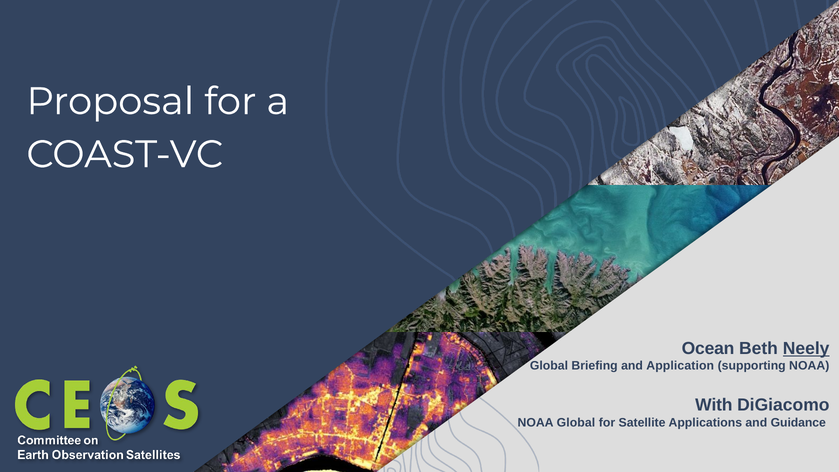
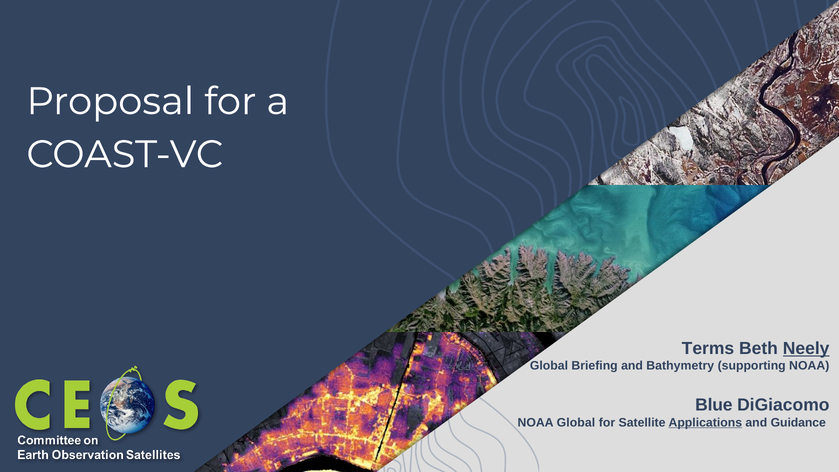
Ocean: Ocean -> Terms
Application: Application -> Bathymetry
With: With -> Blue
Applications underline: none -> present
